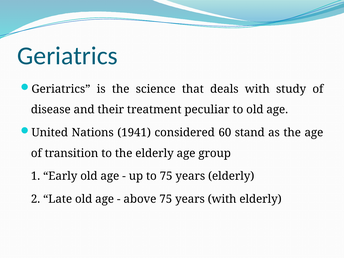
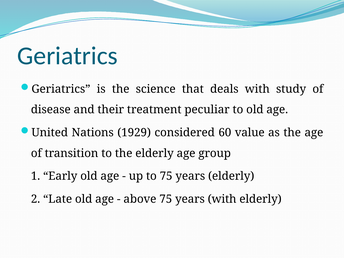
1941: 1941 -> 1929
stand: stand -> value
